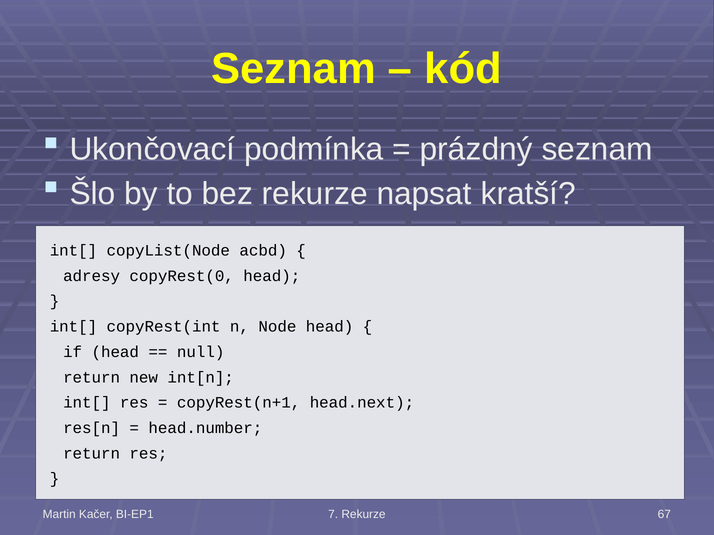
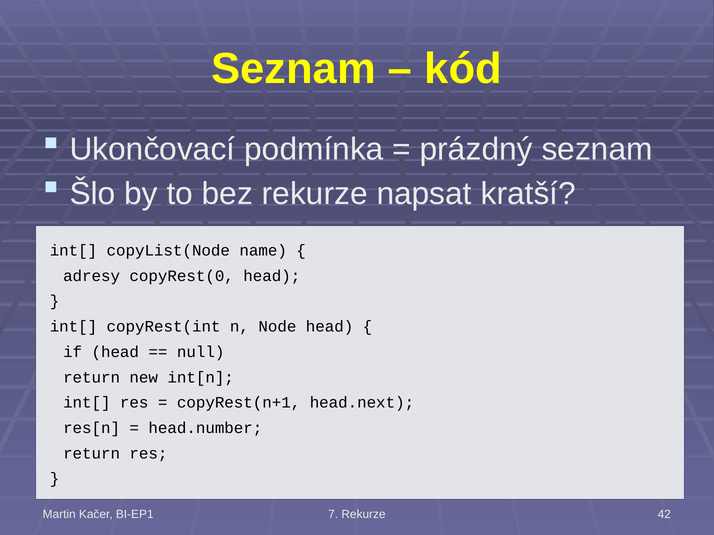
acbd: acbd -> name
67: 67 -> 42
